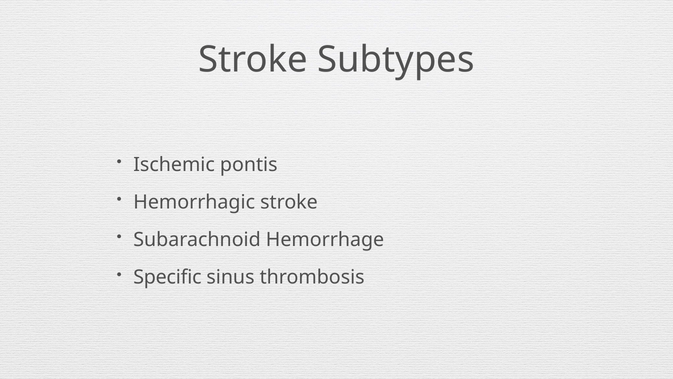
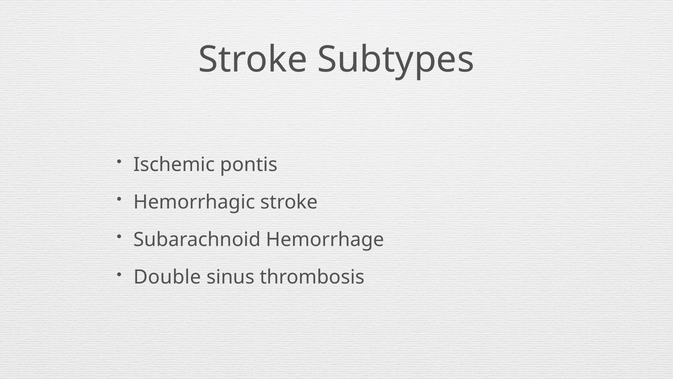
Specific: Specific -> Double
